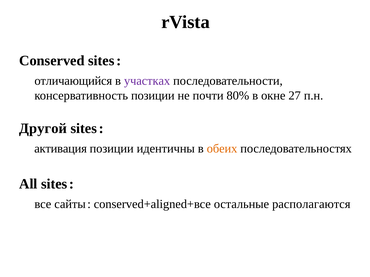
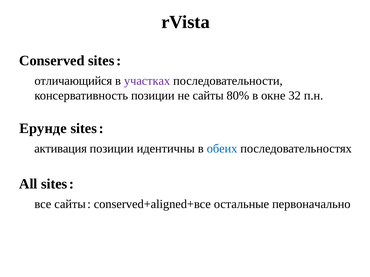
не почти: почти -> сайты
27: 27 -> 32
Другой: Другой -> Ерунде
обеих colour: orange -> blue
располагаются: располагаются -> первоначально
